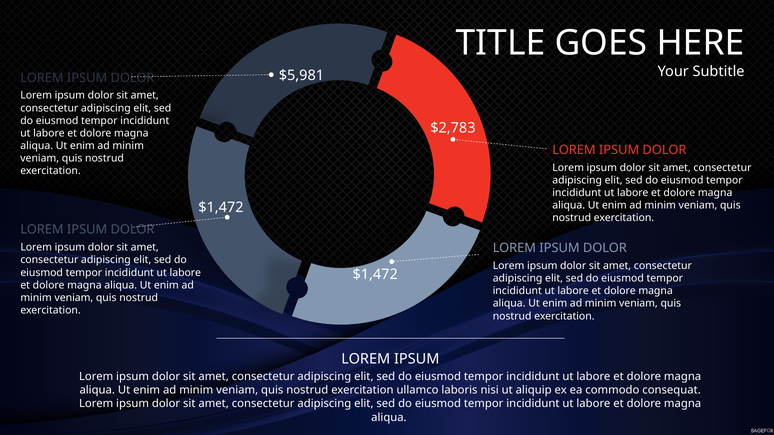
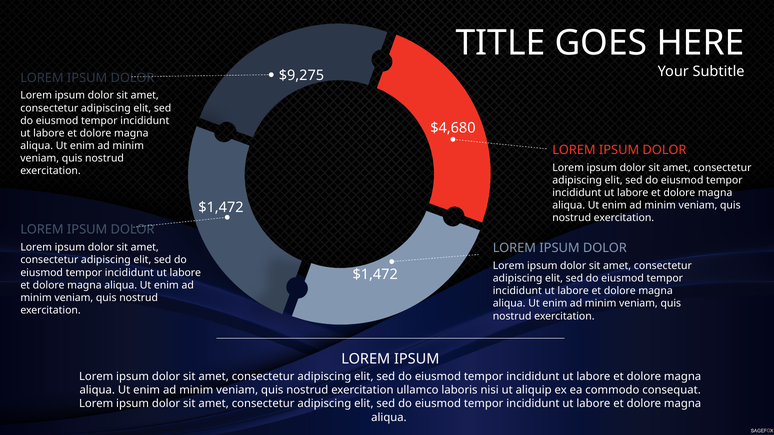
$5,981: $5,981 -> $9,275
$2,783: $2,783 -> $4,680
